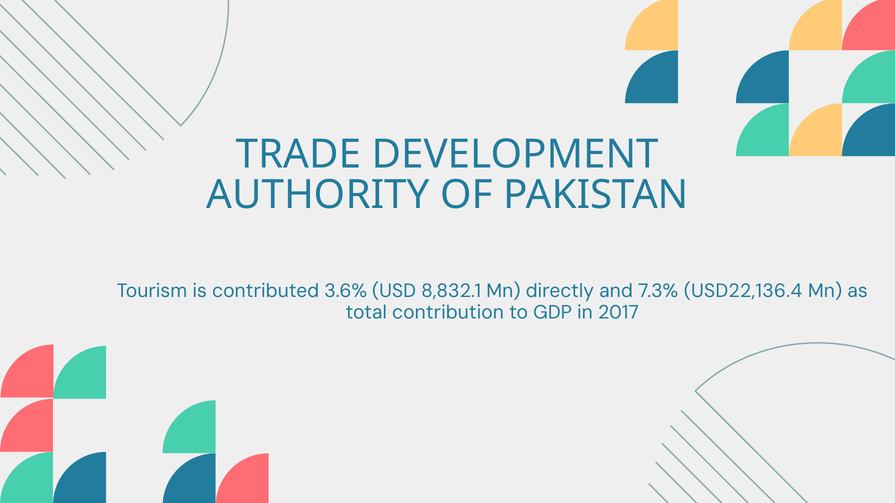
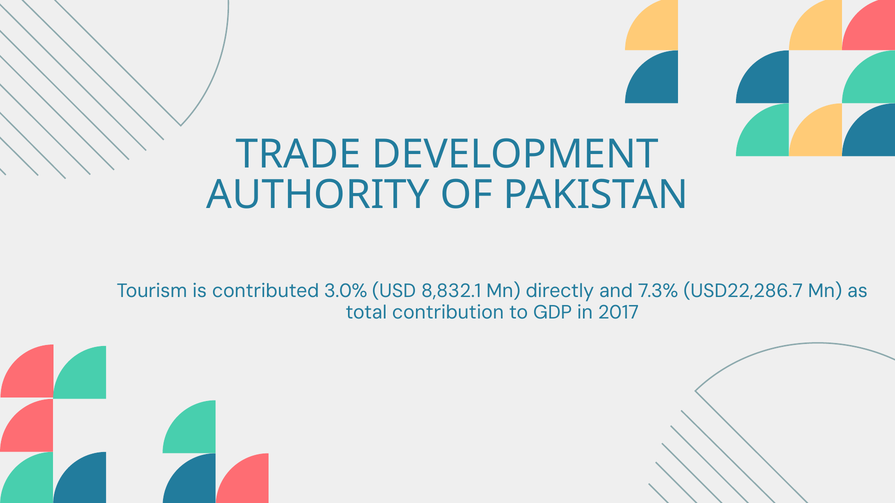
3.6%: 3.6% -> 3.0%
USD22,136.4: USD22,136.4 -> USD22,286.7
